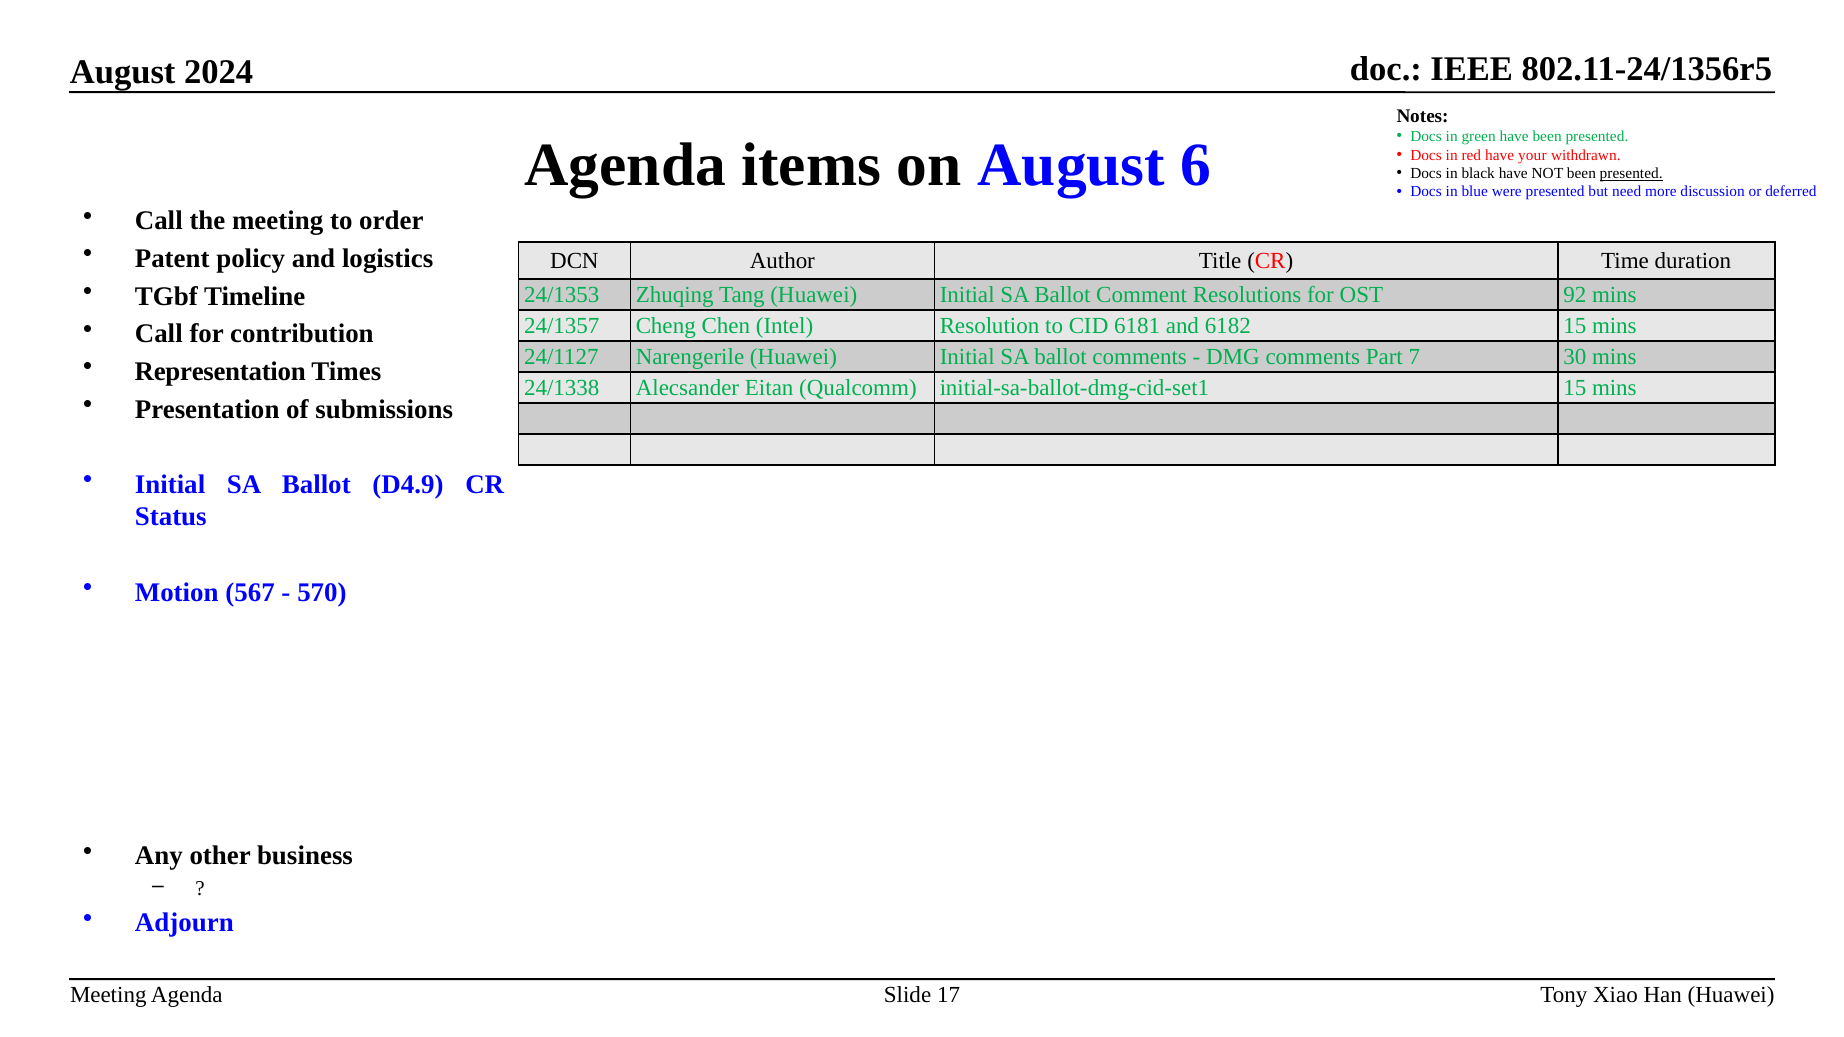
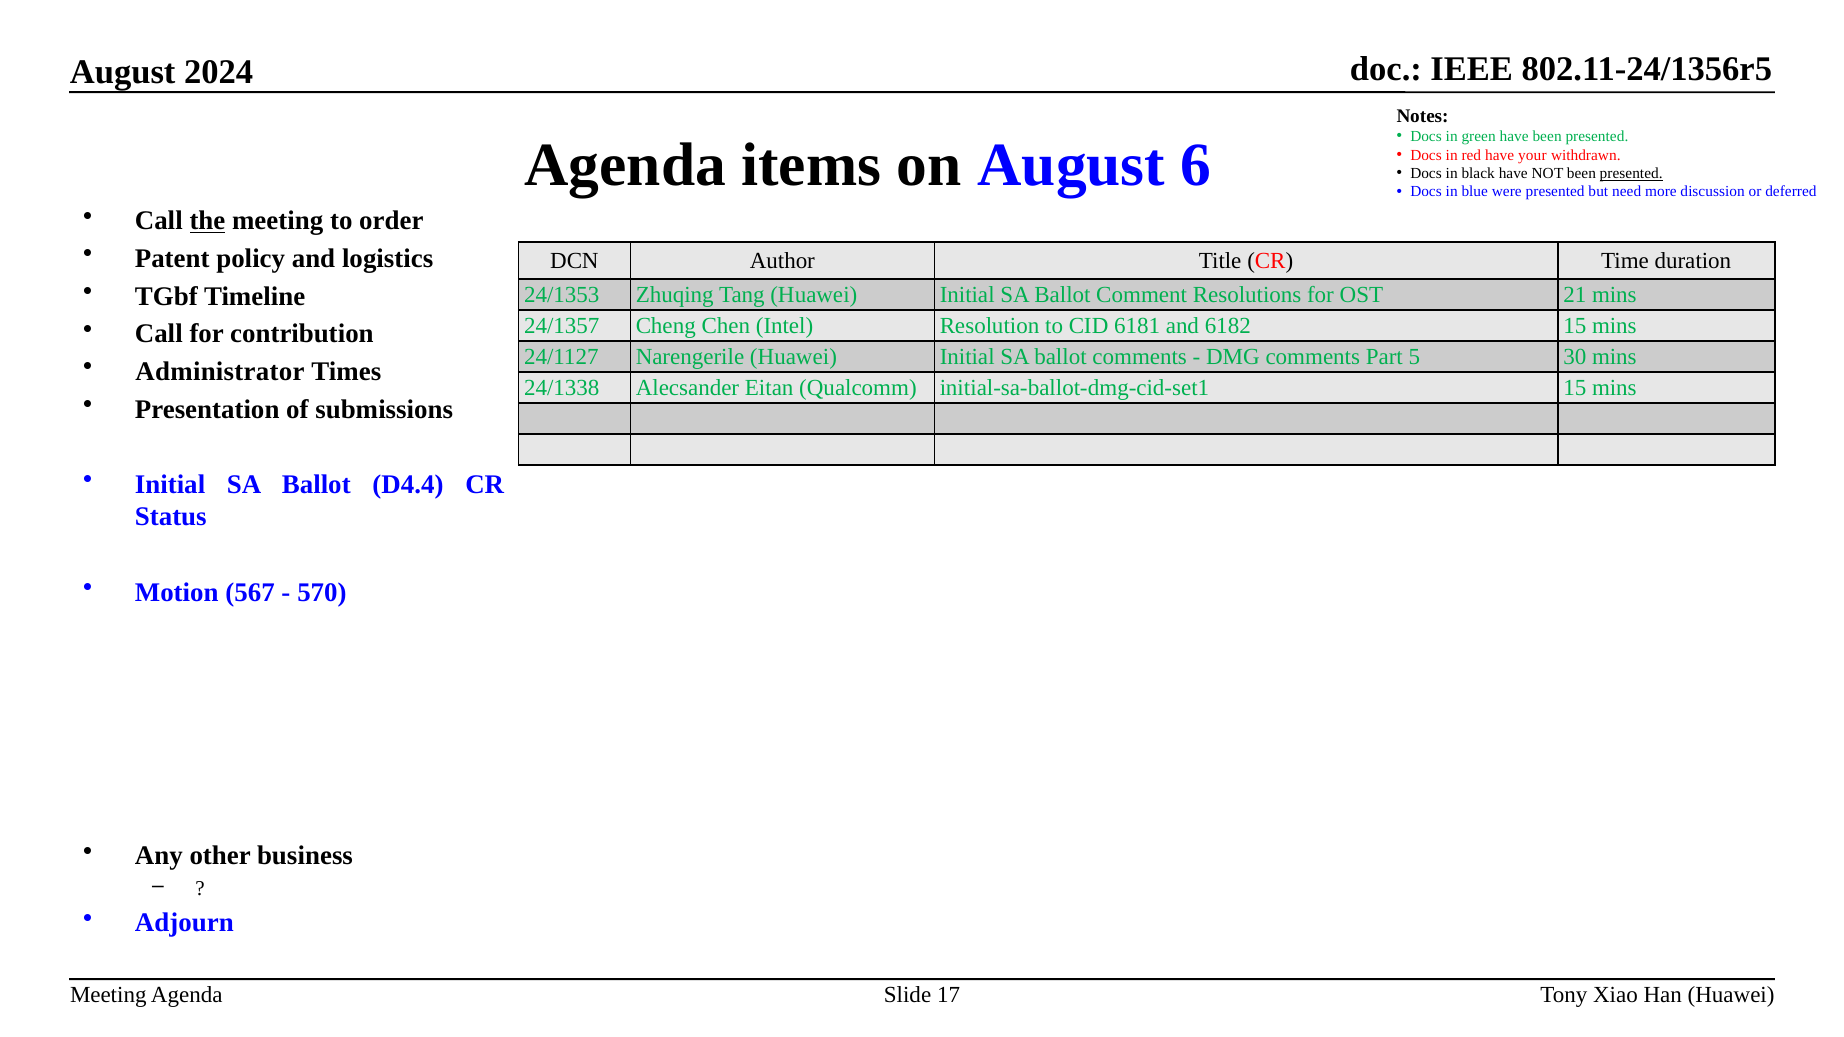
the underline: none -> present
92: 92 -> 21
7: 7 -> 5
Representation: Representation -> Administrator
D4.9: D4.9 -> D4.4
